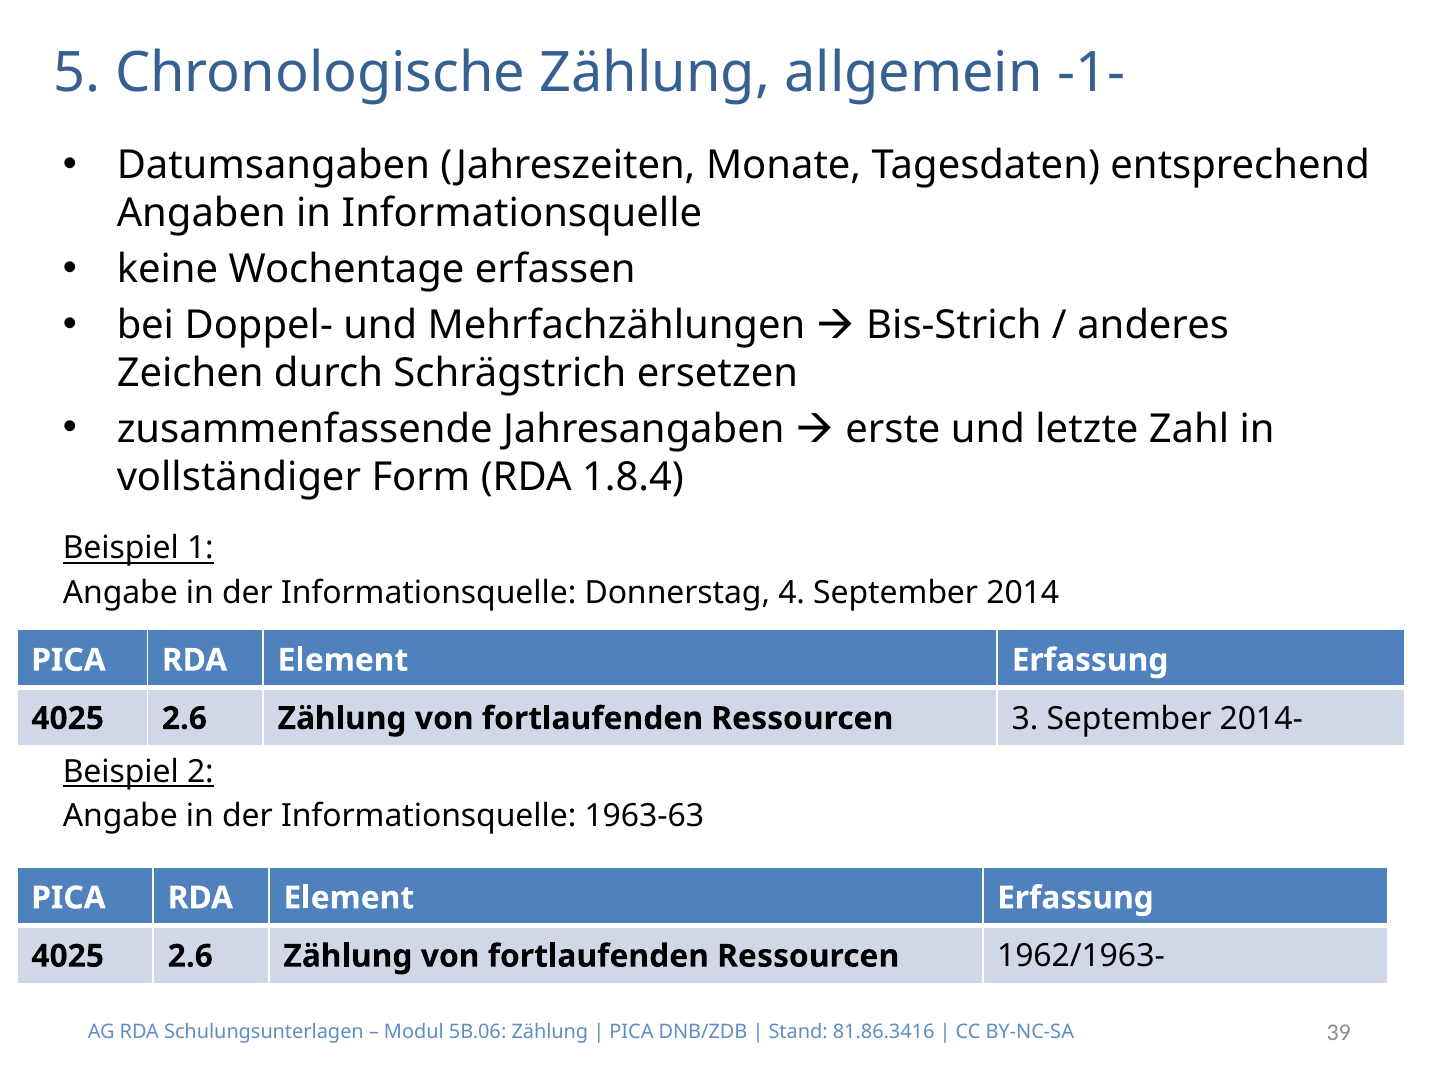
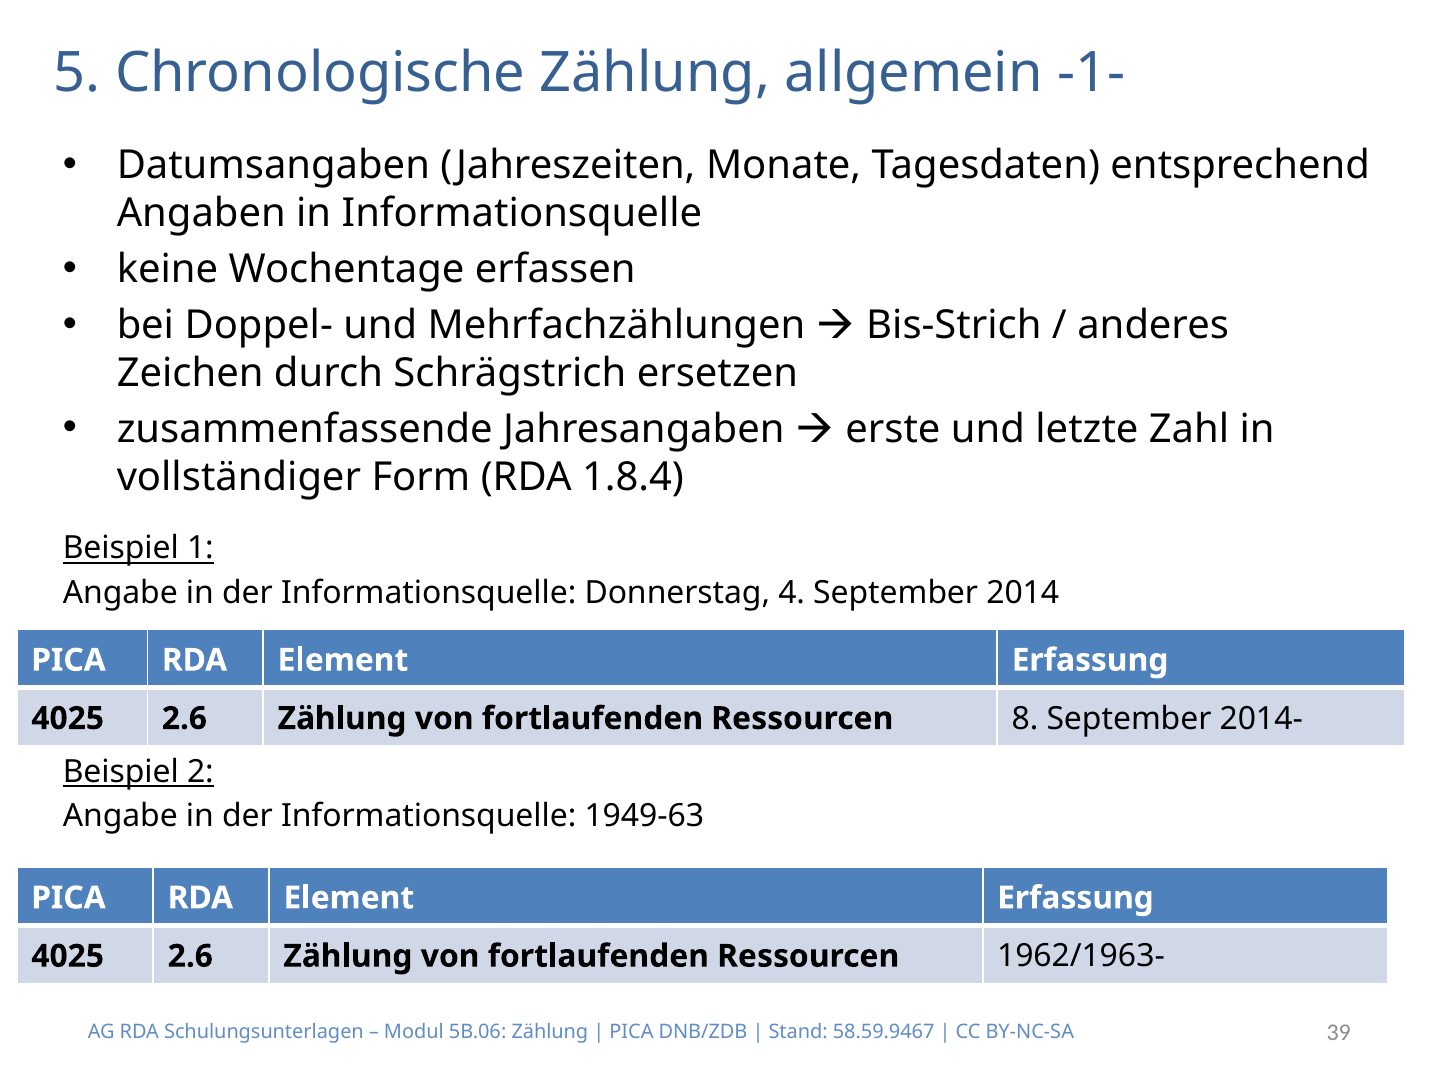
3: 3 -> 8
1963-63: 1963-63 -> 1949-63
81.86.3416: 81.86.3416 -> 58.59.9467
